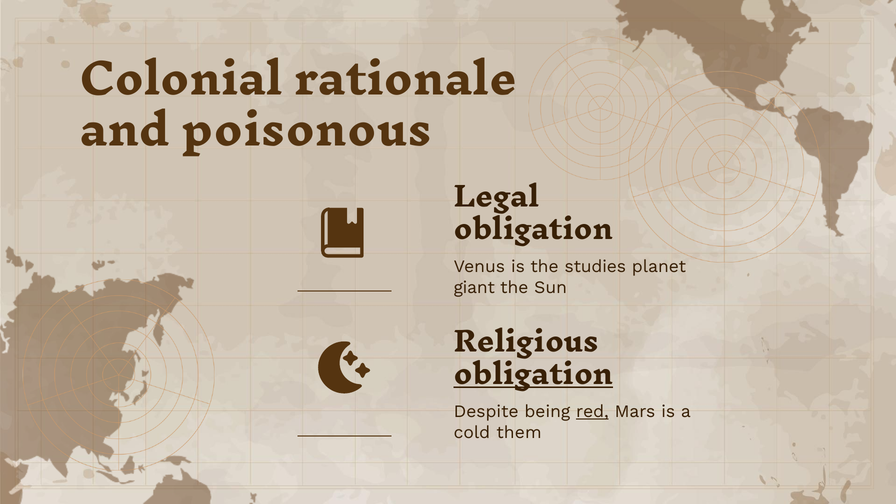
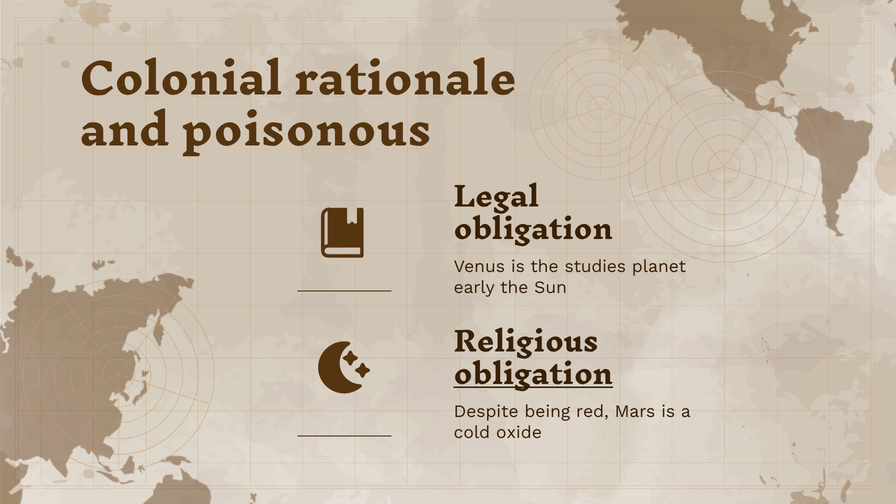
giant: giant -> early
red underline: present -> none
them: them -> oxide
